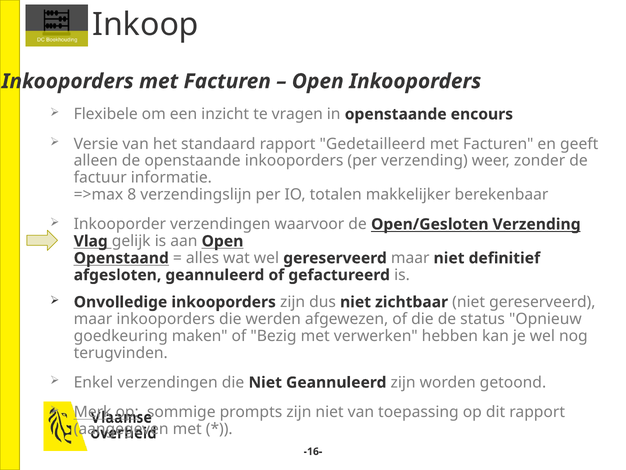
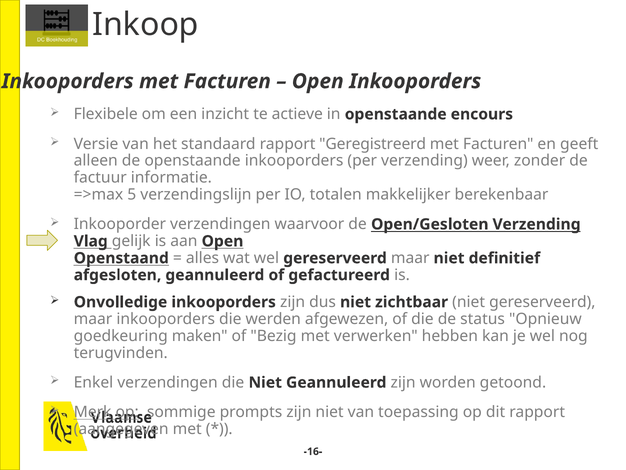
vragen: vragen -> actieve
Gedetailleerd: Gedetailleerd -> Geregistreerd
8: 8 -> 5
